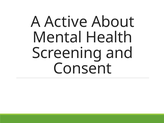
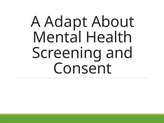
Active: Active -> Adapt
